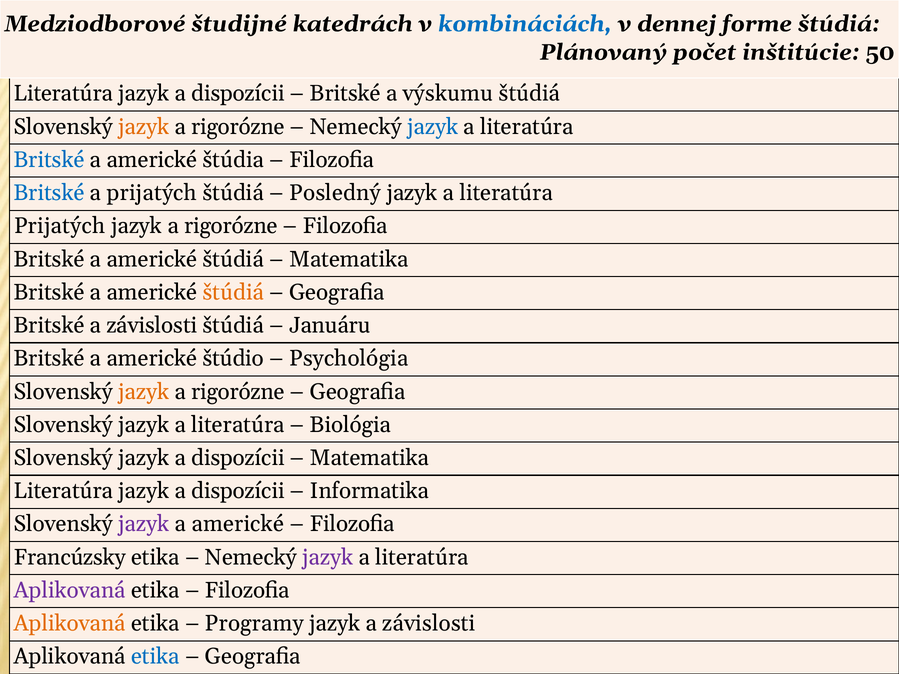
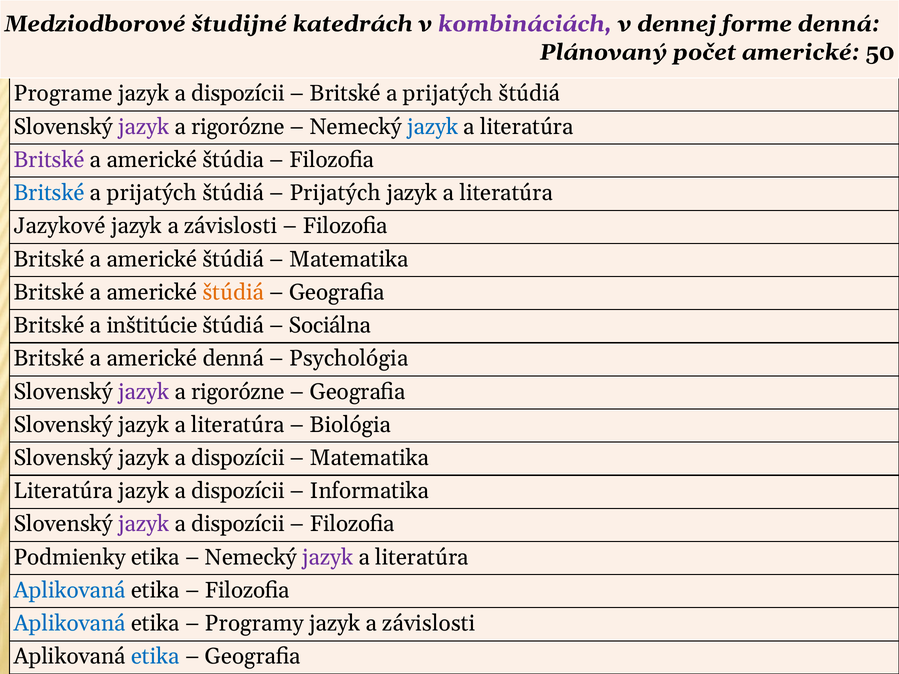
kombináciách at (525, 24) colour: blue -> purple
forme štúdiá: štúdiá -> denná
počet inštitúcie: inštitúcie -> americké
Literatúra at (63, 94): Literatúra -> Programe
výskumu at (448, 94): výskumu -> prijatých
jazyk at (144, 127) colour: orange -> purple
Britské at (49, 160) colour: blue -> purple
Posledný at (335, 193): Posledný -> Prijatých
Prijatých at (60, 226): Prijatých -> Jazykové
rigorózne at (231, 226): rigorózne -> závislosti
Britské a závislosti: závislosti -> inštitúcie
Januáru: Januáru -> Sociálna
americké štúdio: štúdio -> denná
jazyk at (144, 392) colour: orange -> purple
americké at (238, 524): americké -> dispozícii
Francúzsky: Francúzsky -> Podmienky
Aplikovaná at (70, 591) colour: purple -> blue
Aplikovaná at (70, 624) colour: orange -> blue
